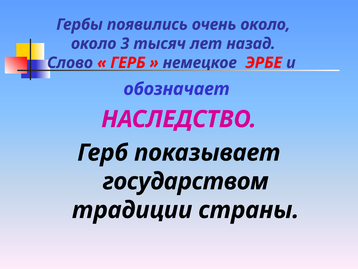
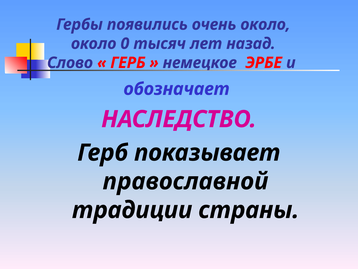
3: 3 -> 0
государством: государством -> православной
